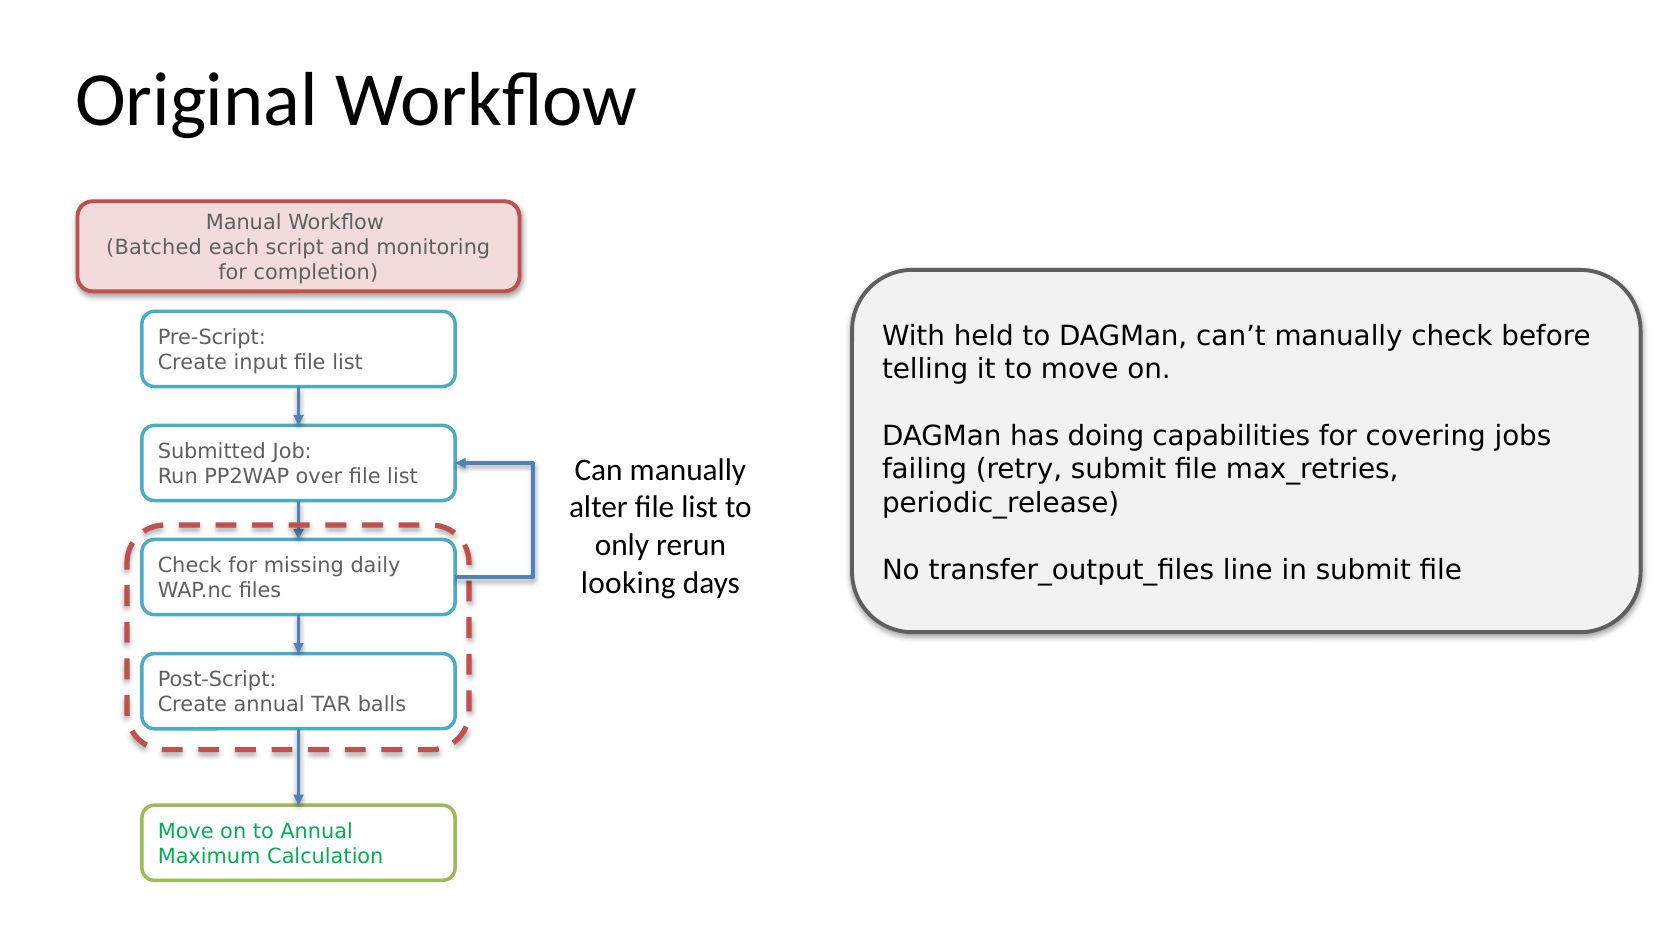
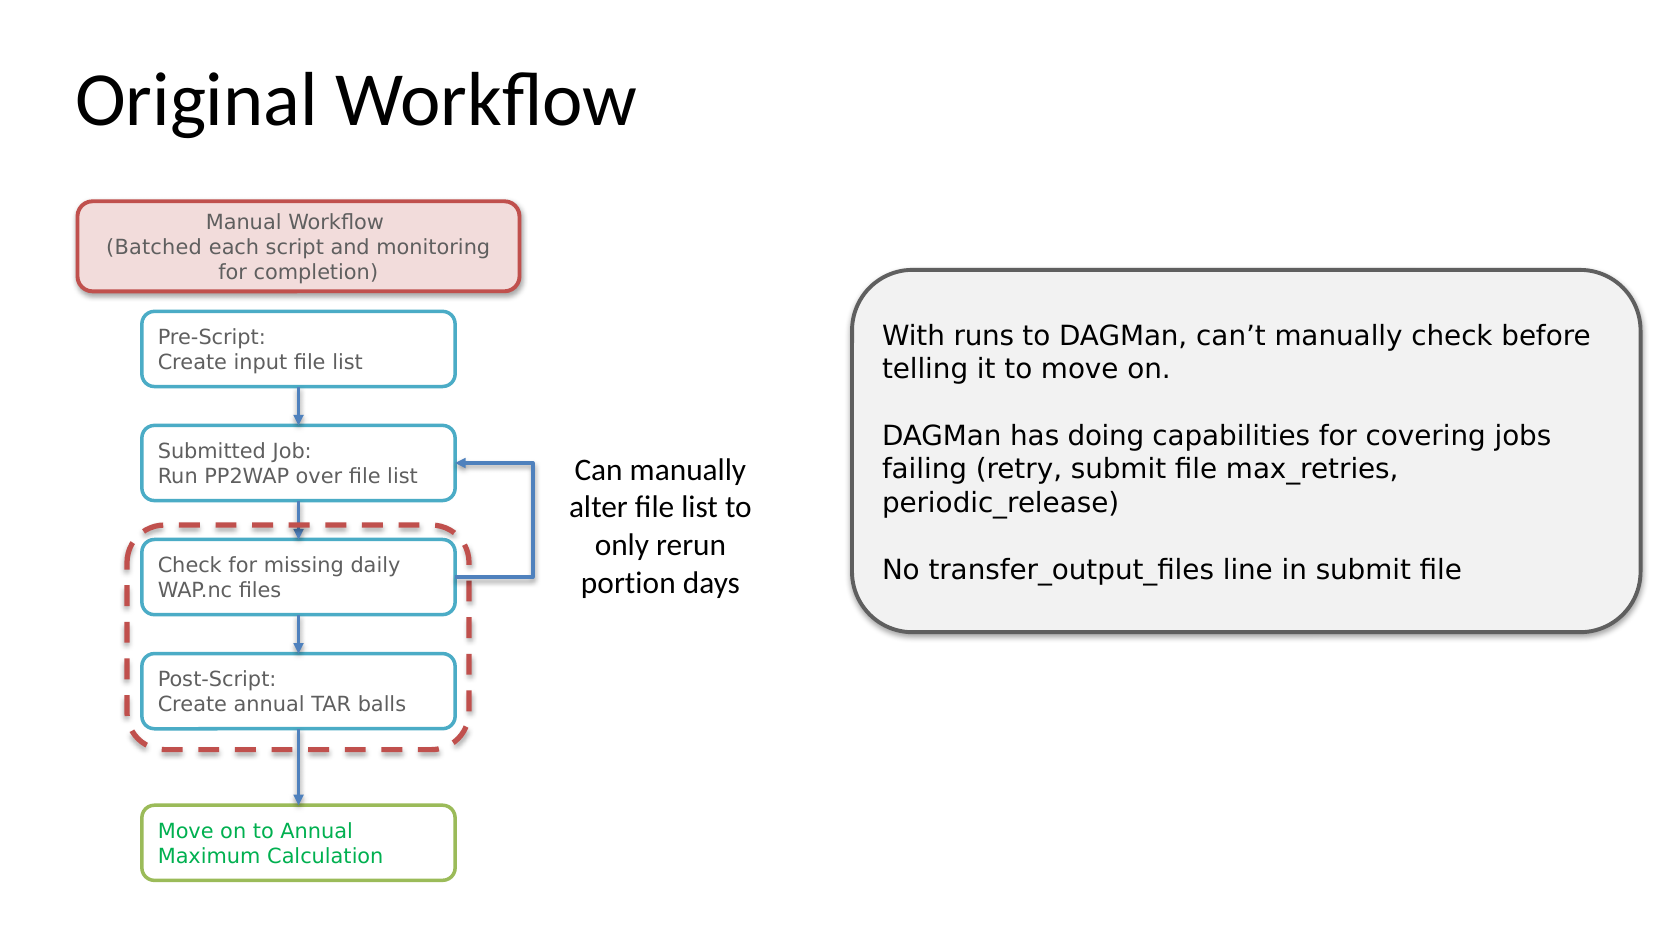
held: held -> runs
looking: looking -> portion
